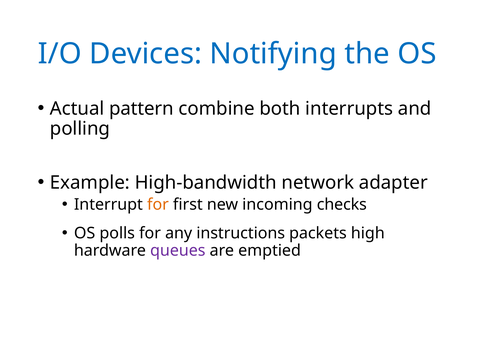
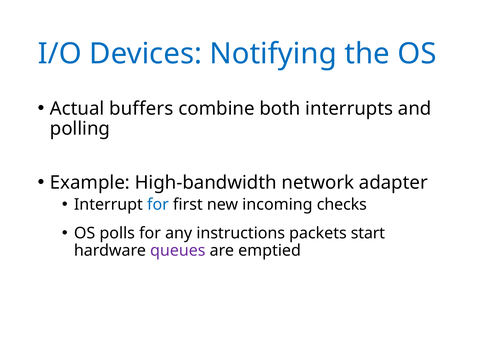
pattern: pattern -> buffers
for at (158, 205) colour: orange -> blue
high: high -> start
